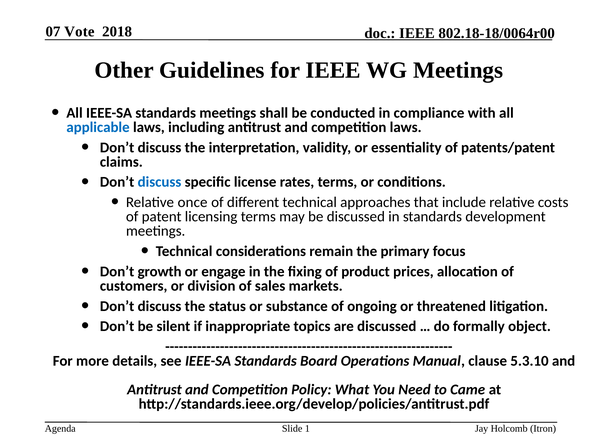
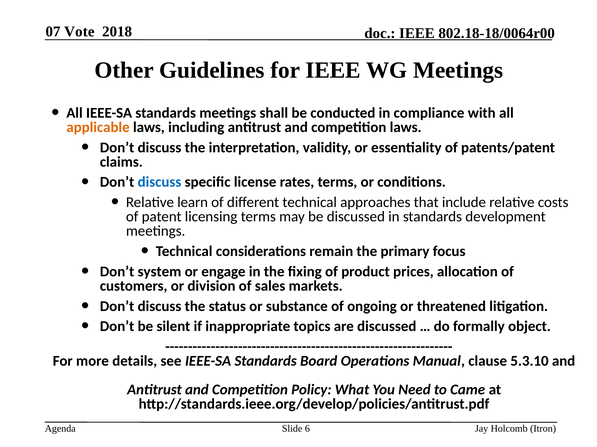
applicable colour: blue -> orange
once: once -> learn
growth: growth -> system
1: 1 -> 6
